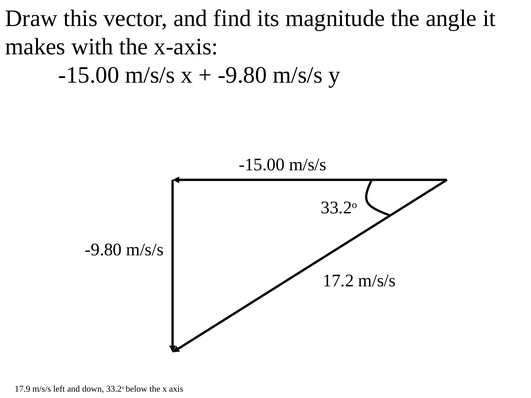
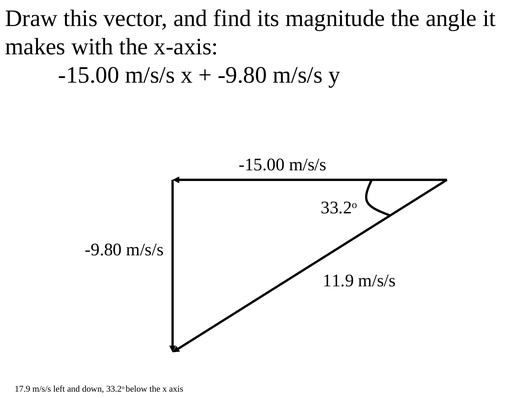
17.2: 17.2 -> 11.9
